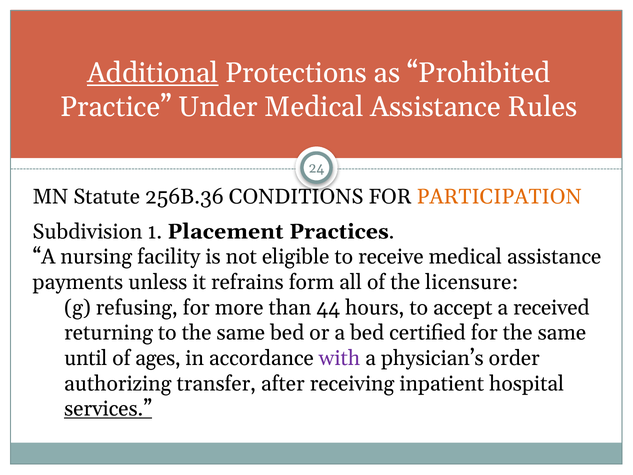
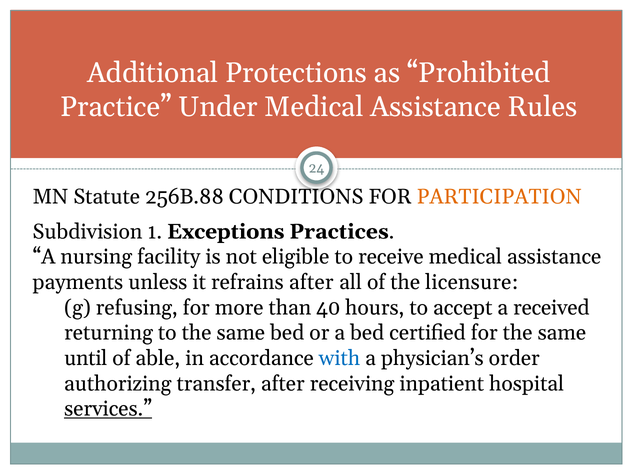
Additional underline: present -> none
256B.36: 256B.36 -> 256B.88
Placement: Placement -> Exceptions
refrains form: form -> after
44: 44 -> 40
ages: ages -> able
with colour: purple -> blue
